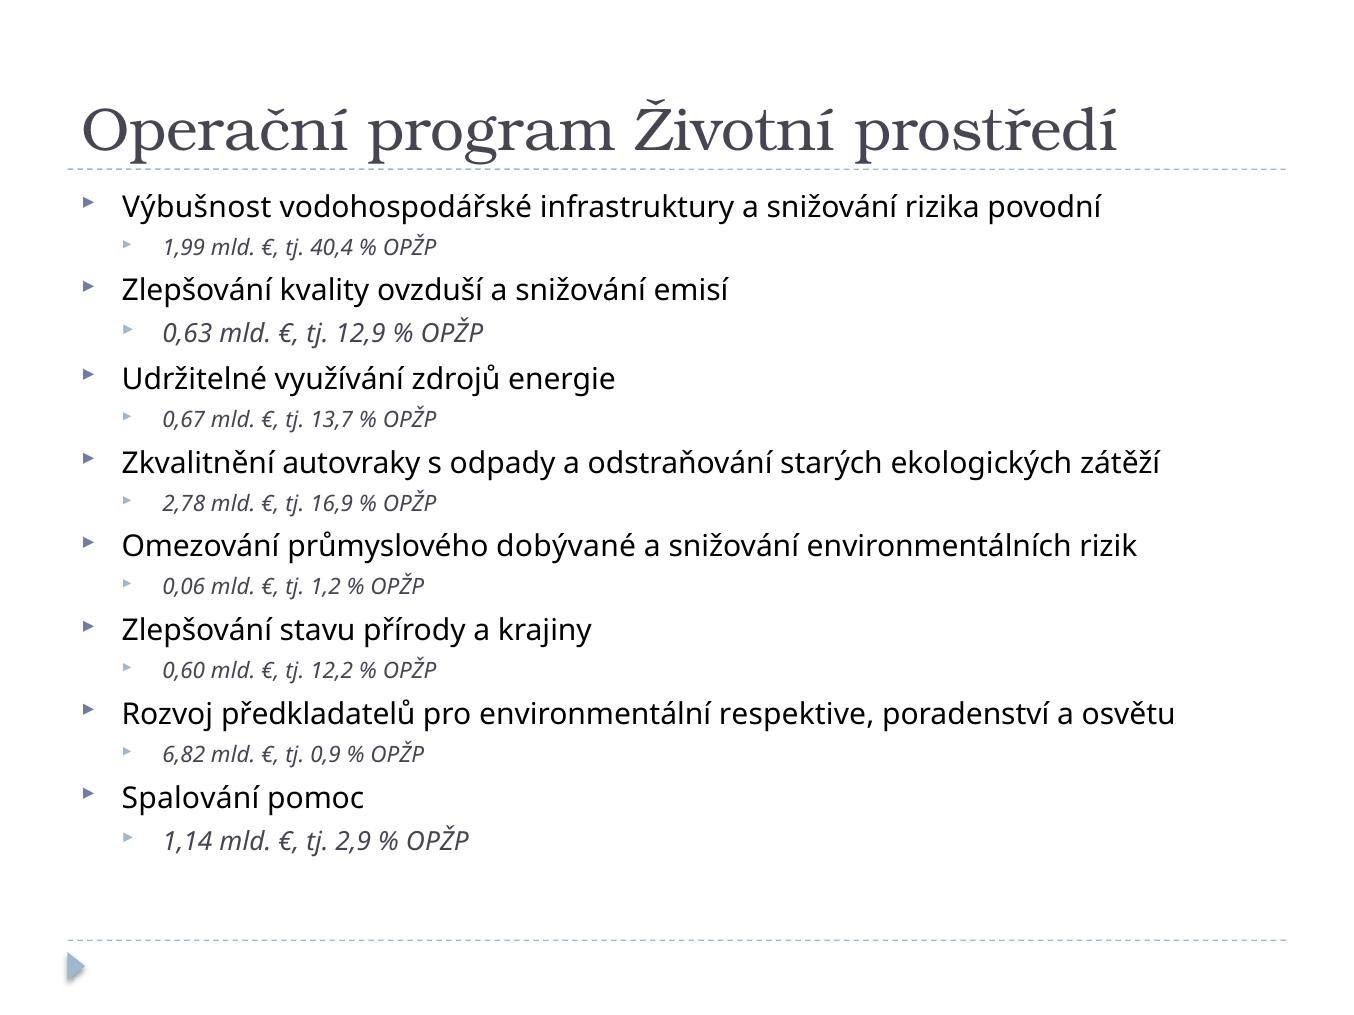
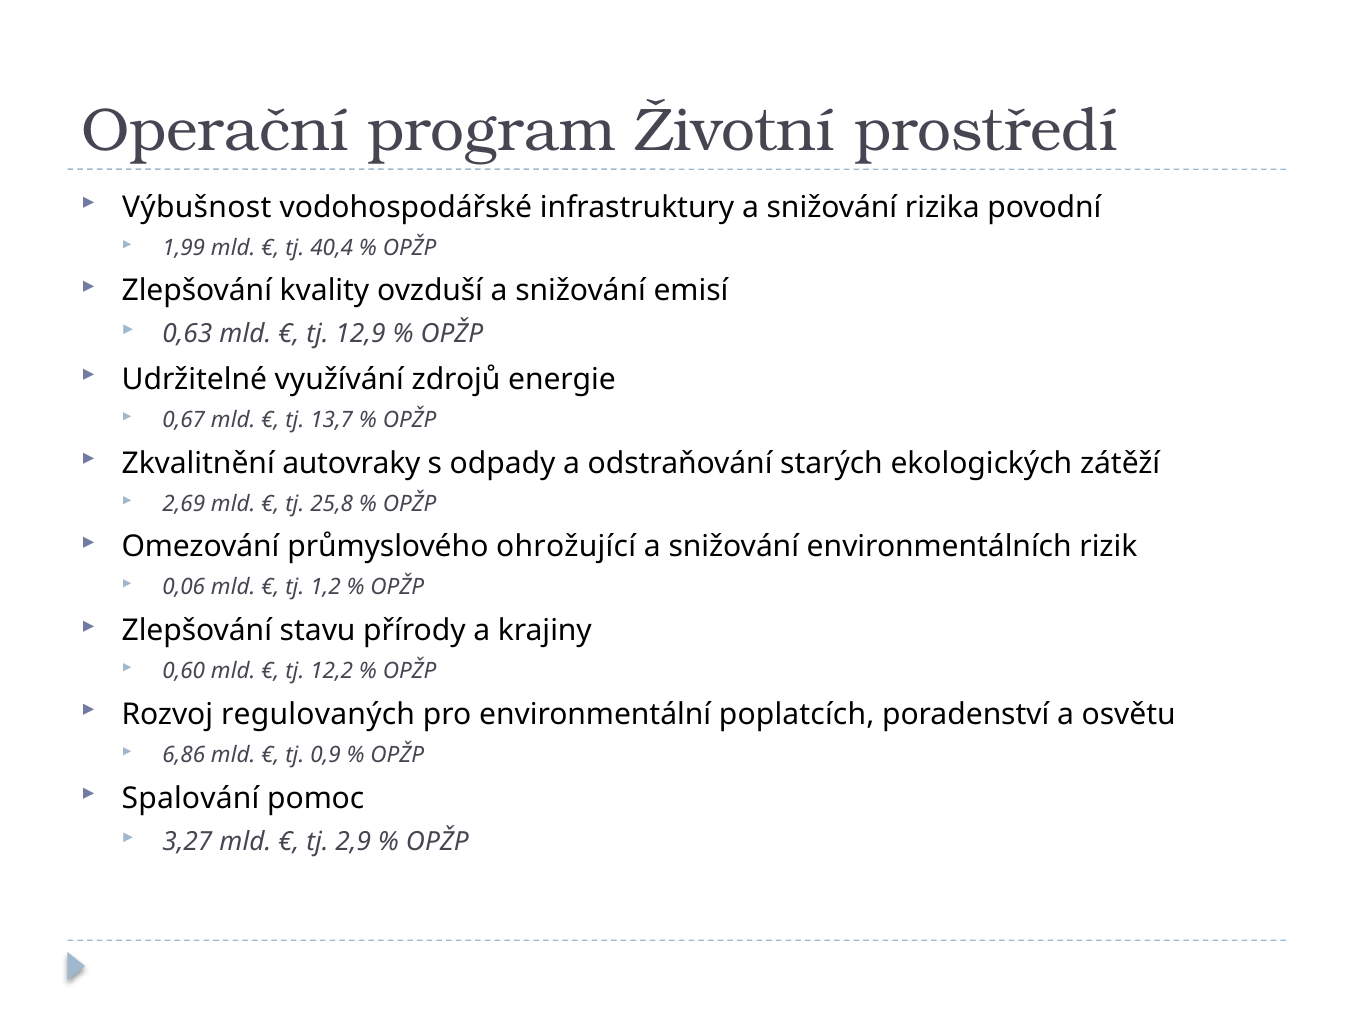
2,78: 2,78 -> 2,69
16,9: 16,9 -> 25,8
dobývané: dobývané -> ohrožující
předkladatelů: předkladatelů -> regulovaných
respektive: respektive -> poplatcích
6,82: 6,82 -> 6,86
1,14: 1,14 -> 3,27
